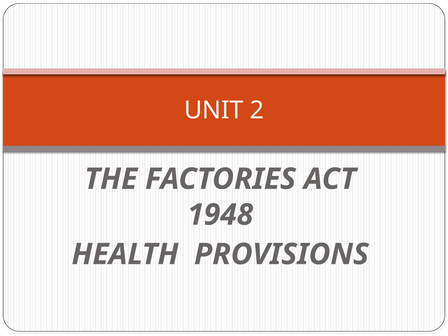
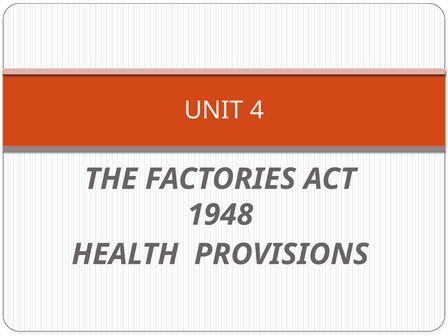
2: 2 -> 4
